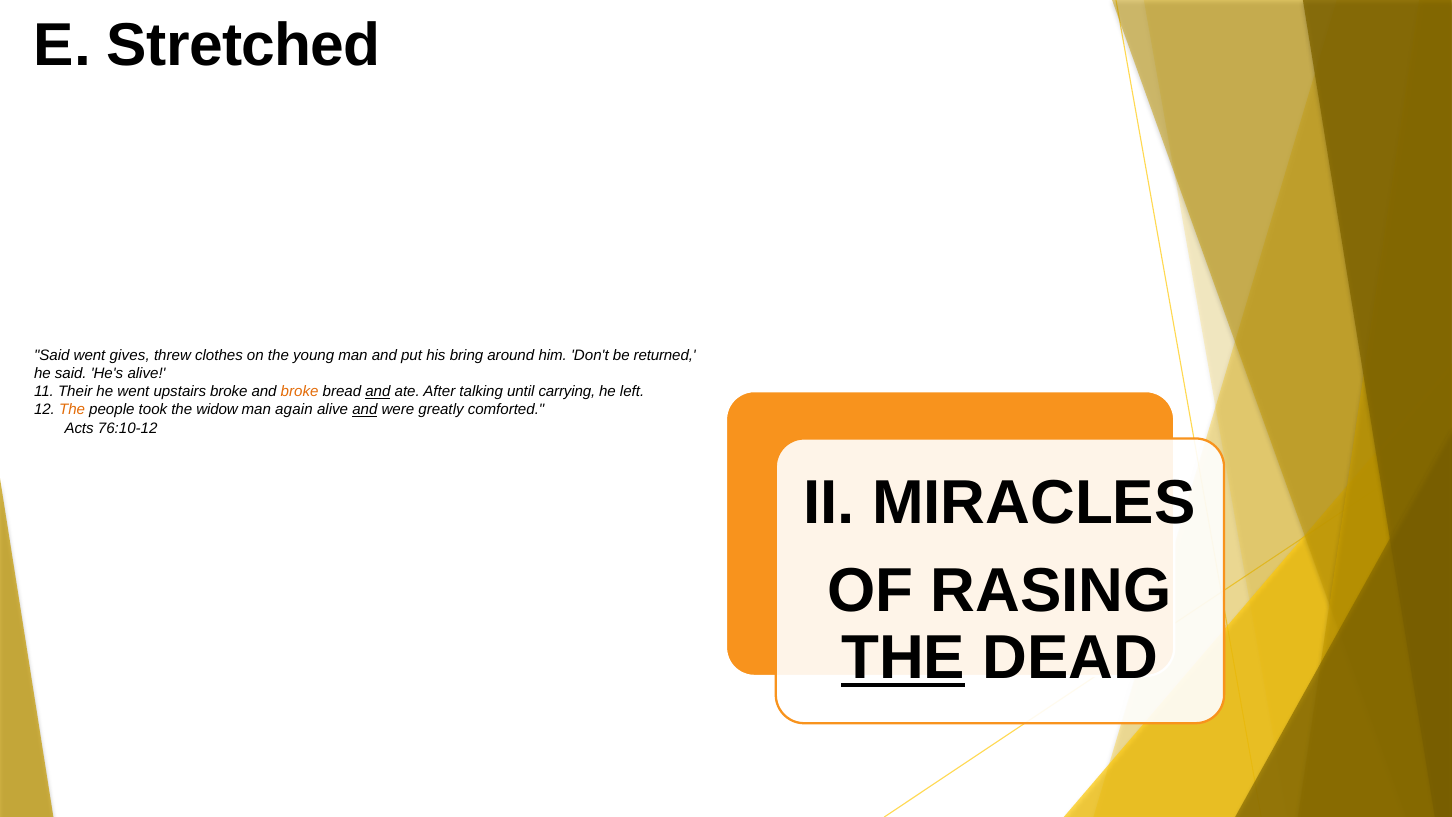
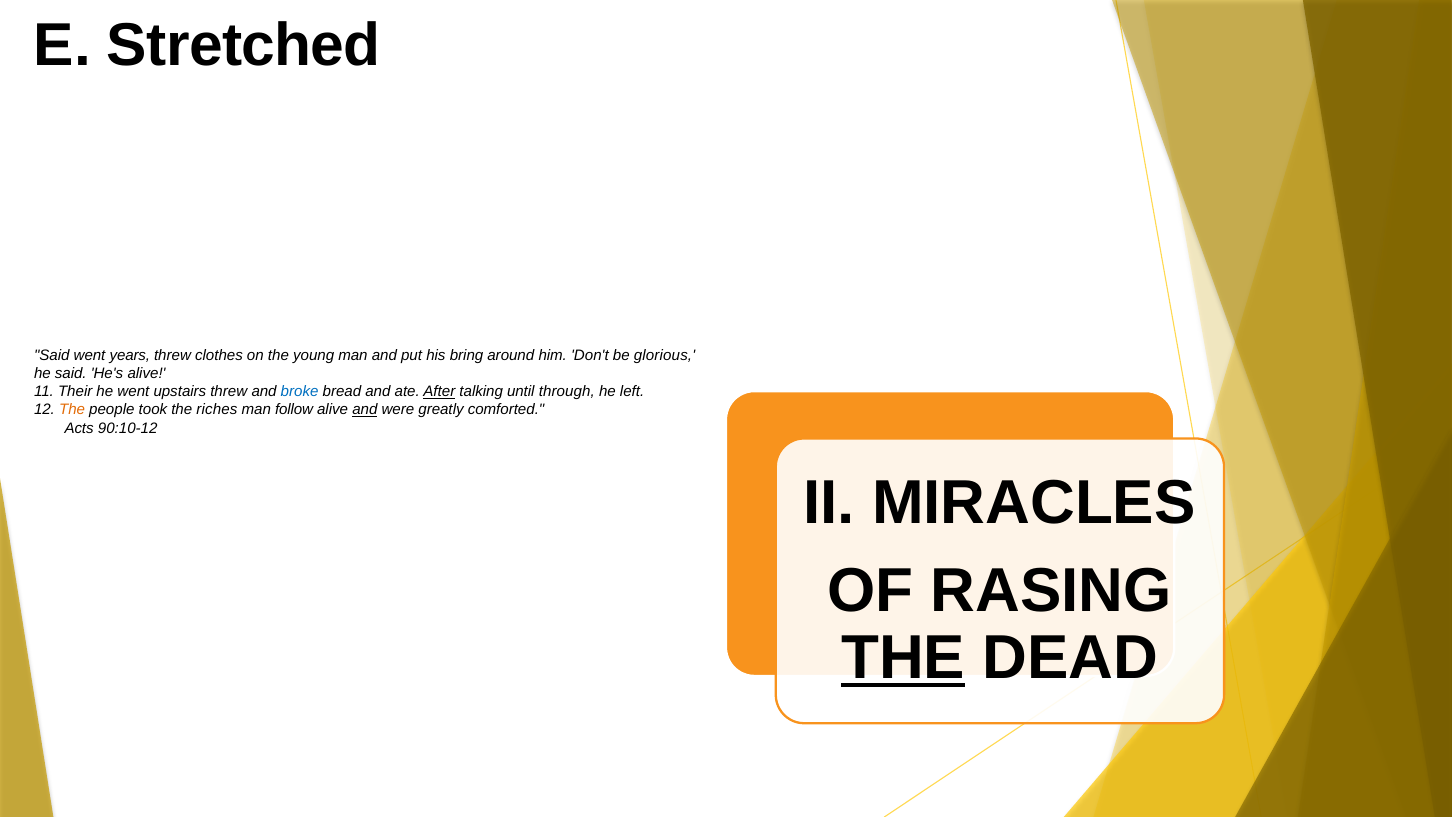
gives: gives -> years
returned: returned -> glorious
upstairs broke: broke -> threw
broke at (300, 392) colour: orange -> blue
and at (378, 392) underline: present -> none
After underline: none -> present
carrying: carrying -> through
widow: widow -> riches
again: again -> follow
76:10-12: 76:10-12 -> 90:10-12
